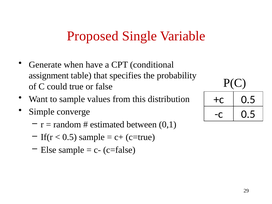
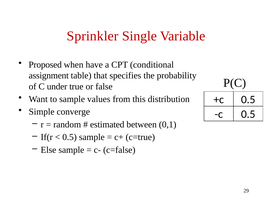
Proposed: Proposed -> Sprinkler
Generate: Generate -> Proposed
could: could -> under
